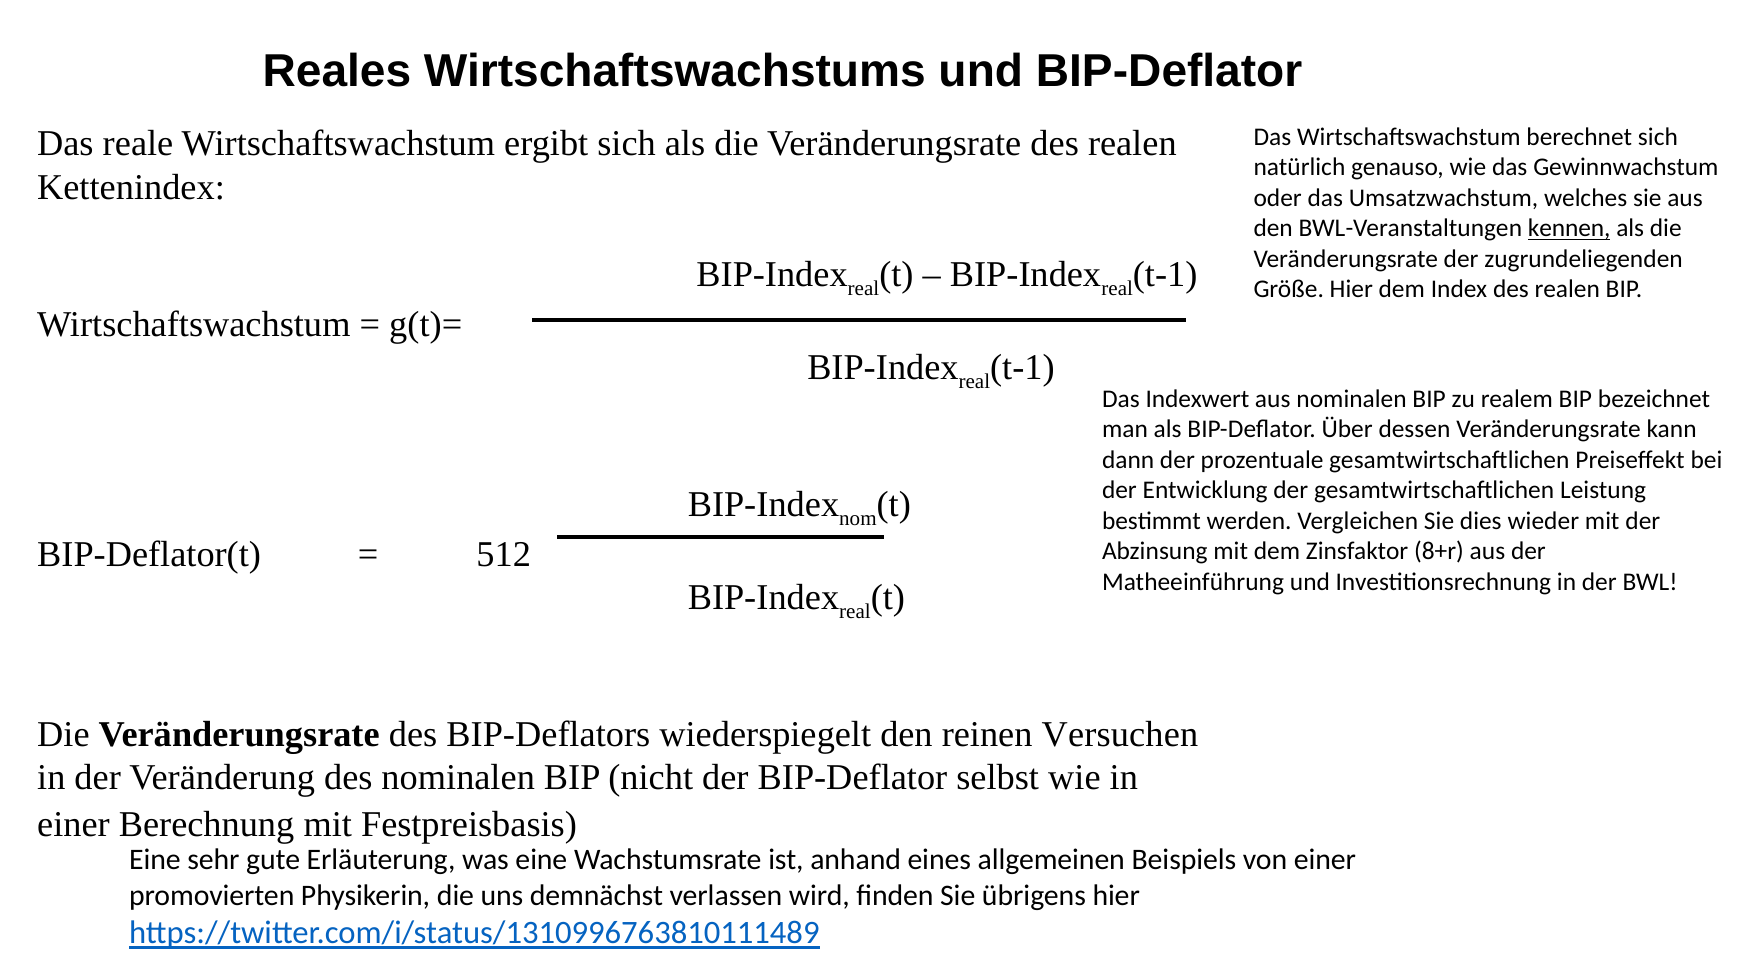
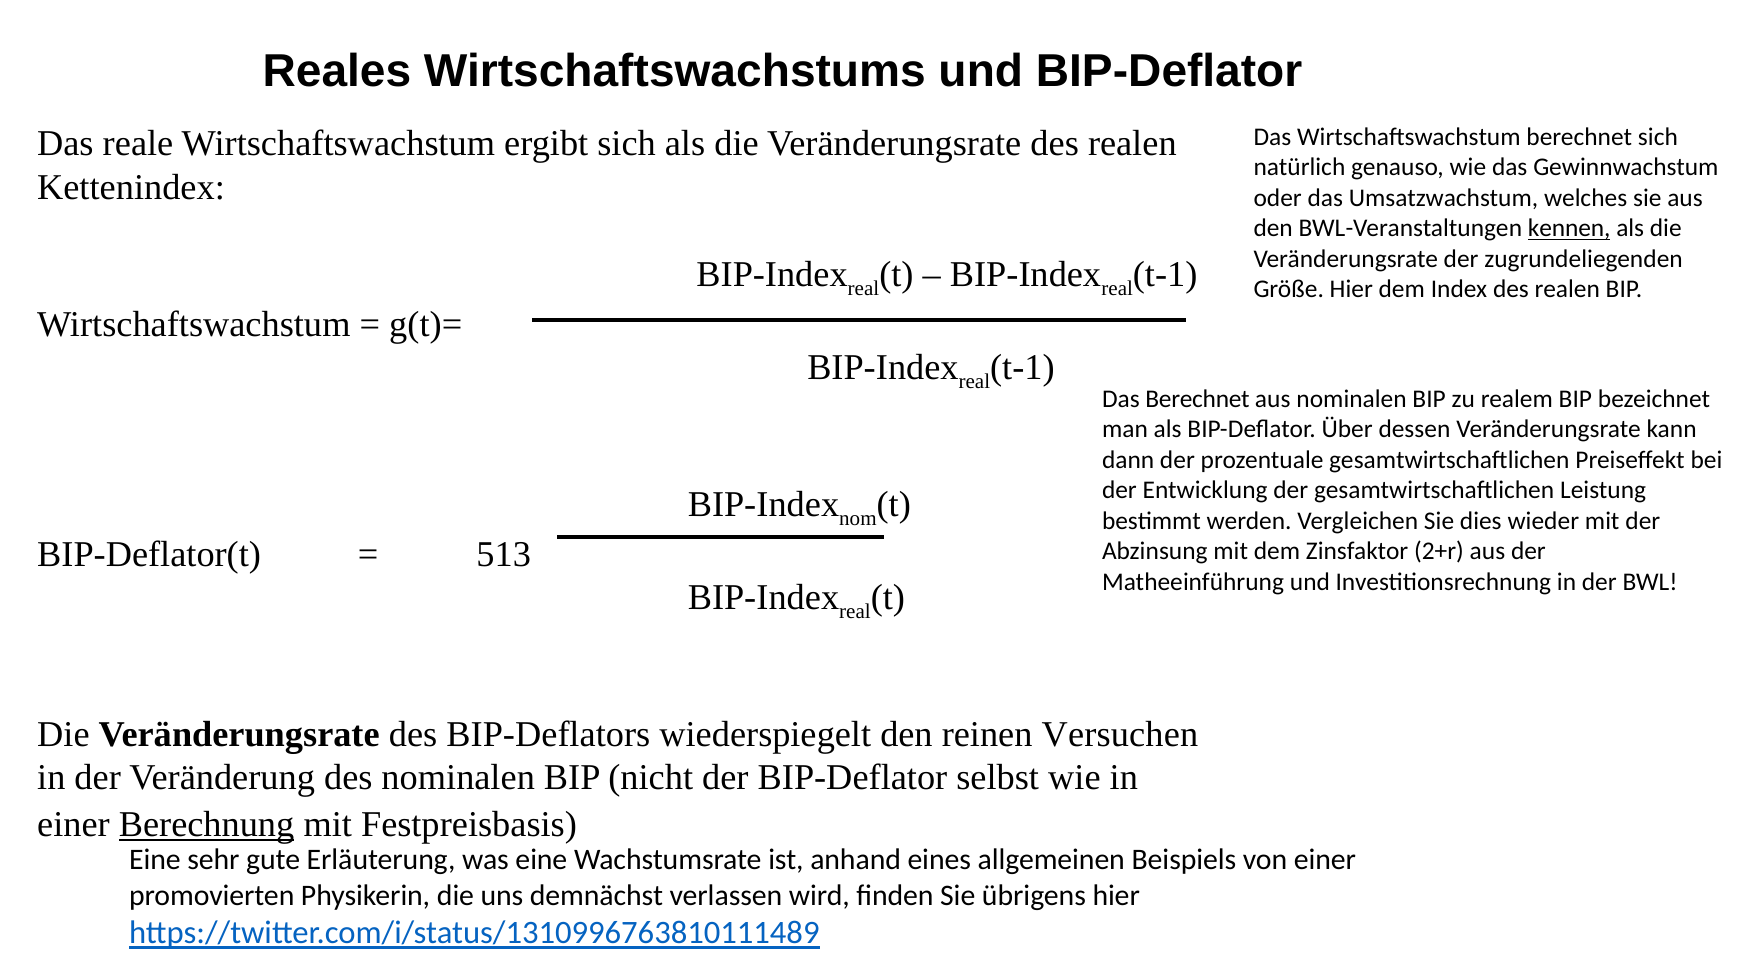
Das Indexwert: Indexwert -> Berechnet
512: 512 -> 513
8+r: 8+r -> 2+r
Berechnung underline: none -> present
